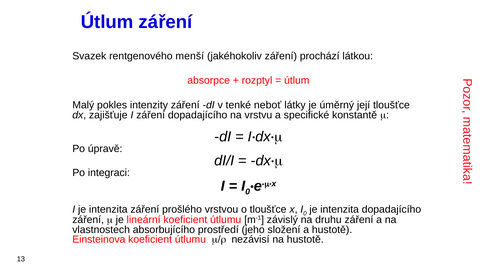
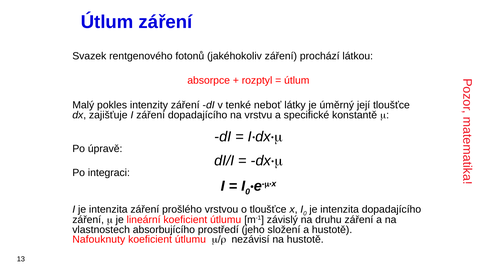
menší: menší -> fotonů
Einsteinova: Einsteinova -> Nafouknuty
